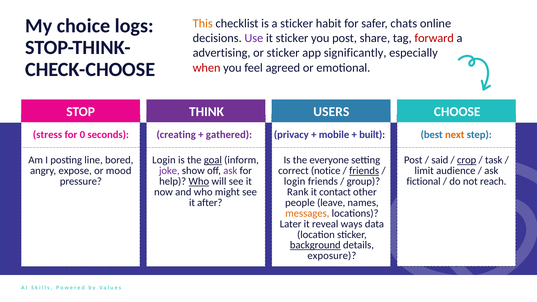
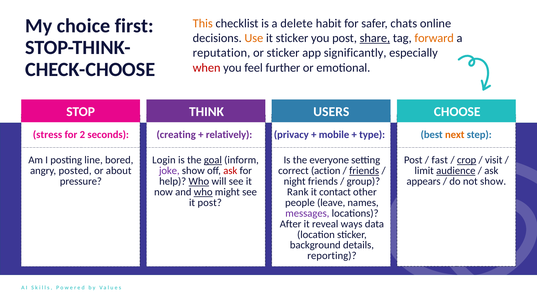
logs: logs -> first
a sticker: sticker -> delete
Use colour: purple -> orange
share underline: none -> present
forward colour: red -> orange
advertising: advertising -> reputation
agreed: agreed -> further
0: 0 -> 2
gathered: gathered -> relatively
built: built -> type
said: said -> fast
task: task -> visit
expose: expose -> posted
mood: mood -> about
ask at (230, 171) colour: purple -> red
notice: notice -> action
audience underline: none -> present
login at (295, 181): login -> night
fictional: fictional -> appears
not reach: reach -> show
who at (203, 192) underline: none -> present
it after: after -> post
messages colour: orange -> purple
Later: Later -> After
background underline: present -> none
exposure: exposure -> reporting
